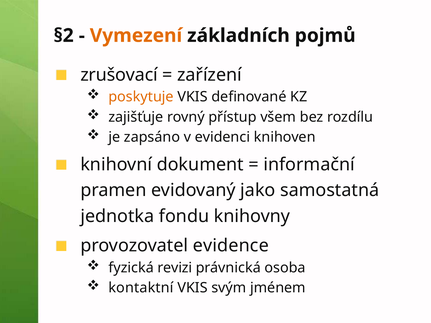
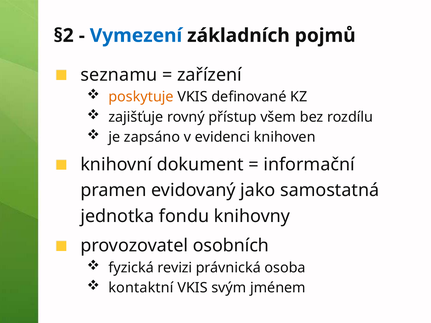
Vymezení colour: orange -> blue
zrušovací: zrušovací -> seznamu
evidence: evidence -> osobních
